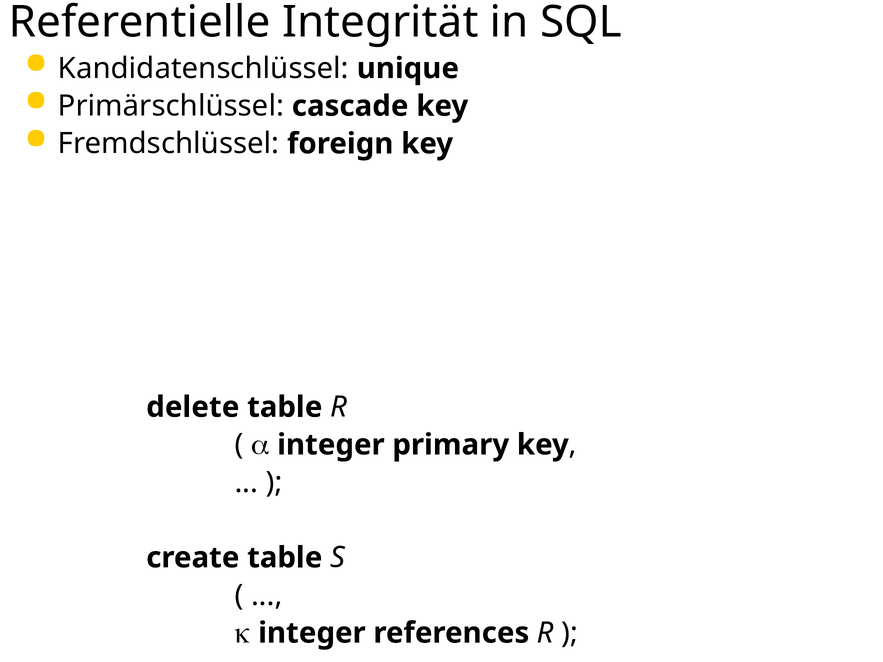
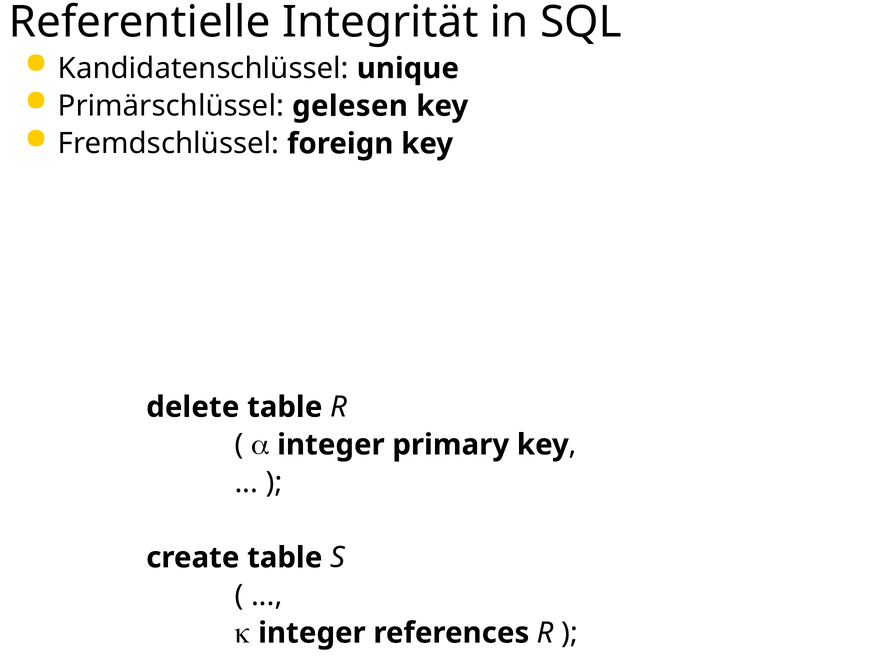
cascade: cascade -> gelesen
